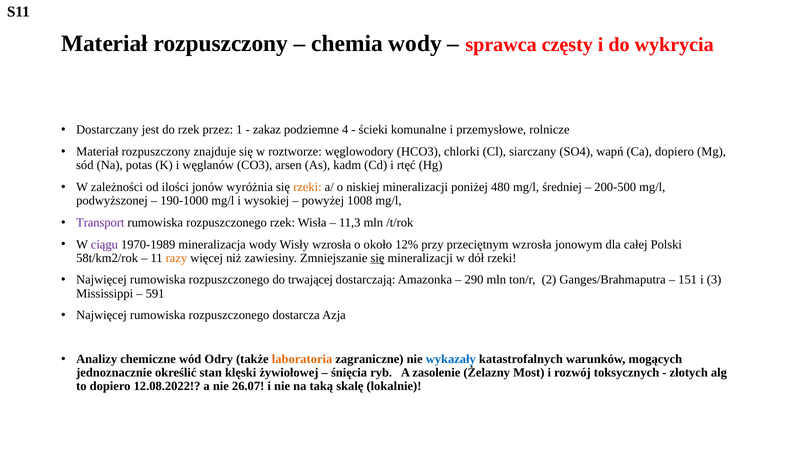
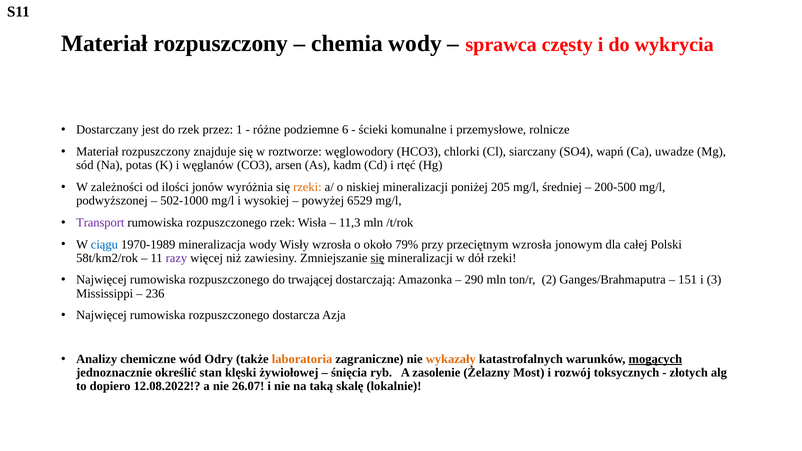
zakaz: zakaz -> różne
4: 4 -> 6
Ca dopiero: dopiero -> uwadze
480: 480 -> 205
190-1000: 190-1000 -> 502-1000
1008: 1008 -> 6529
ciągu colour: purple -> blue
12%: 12% -> 79%
razy colour: orange -> purple
591: 591 -> 236
wykazały colour: blue -> orange
mogących underline: none -> present
